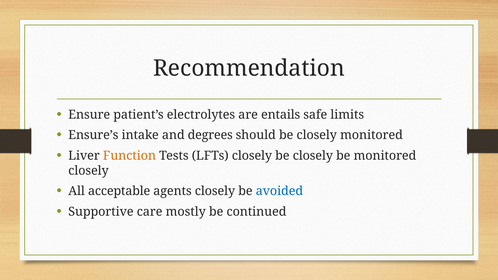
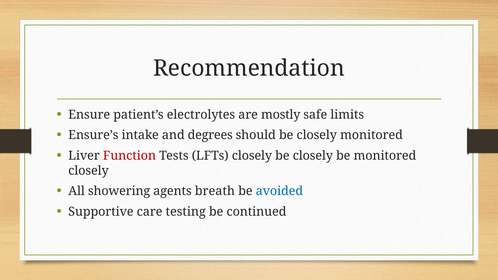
entails: entails -> mostly
Function colour: orange -> red
acceptable: acceptable -> showering
agents closely: closely -> breath
mostly: mostly -> testing
